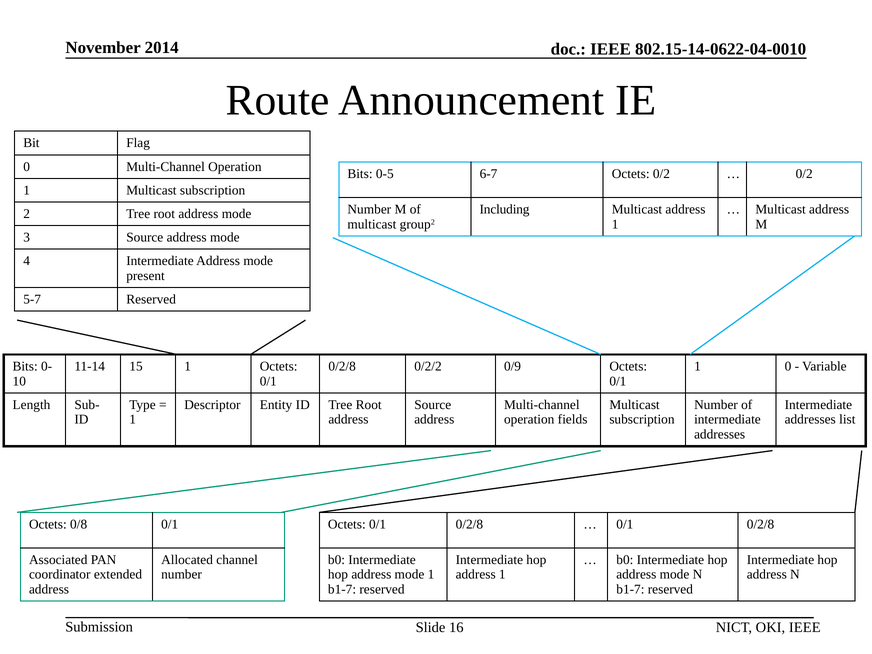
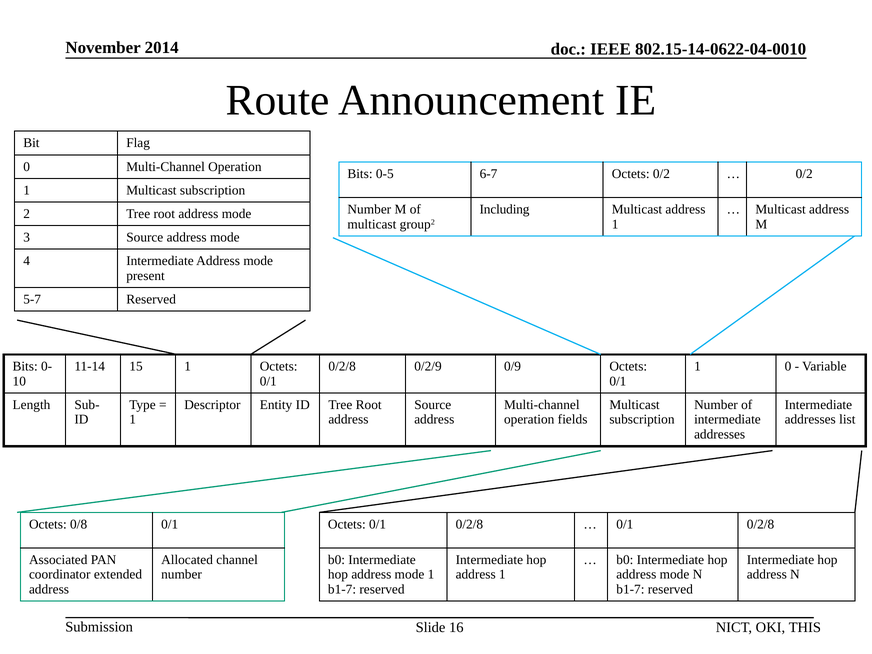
0/2/2: 0/2/2 -> 0/2/9
OKI IEEE: IEEE -> THIS
